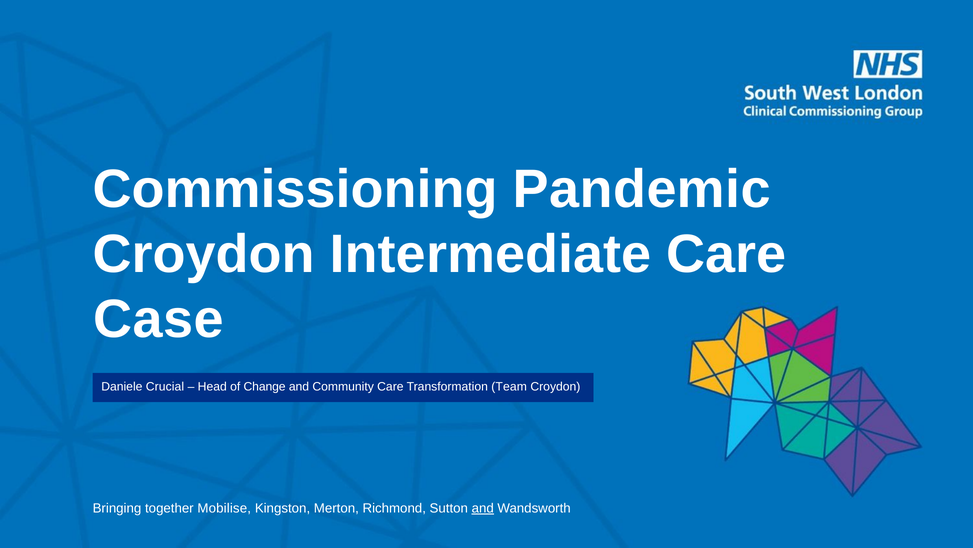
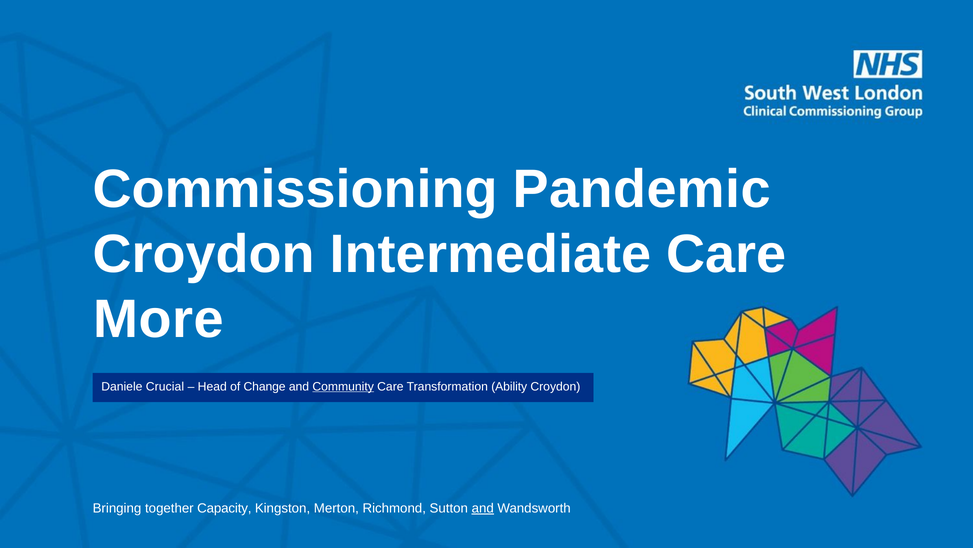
Case: Case -> More
Community underline: none -> present
Team: Team -> Ability
Mobilise: Mobilise -> Capacity
